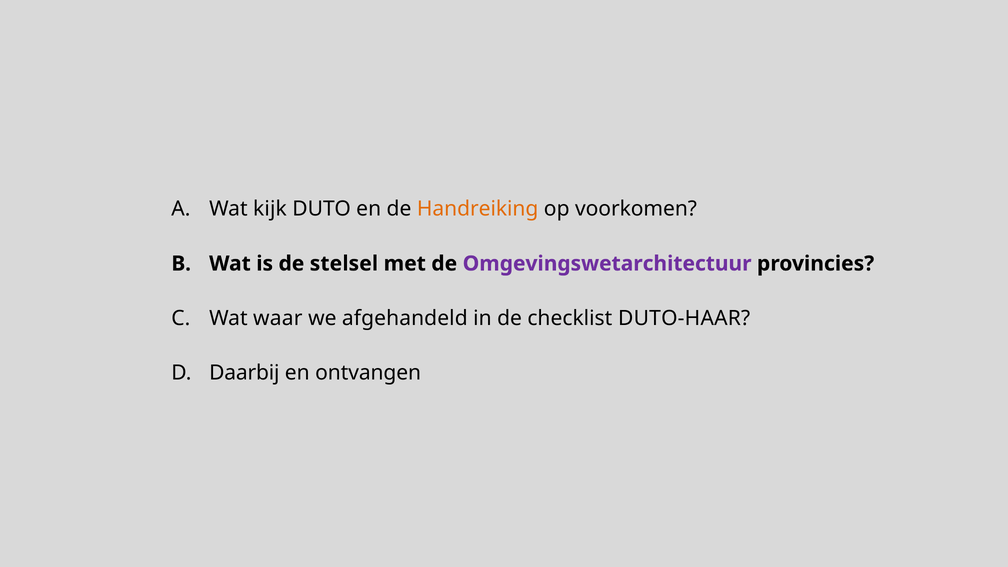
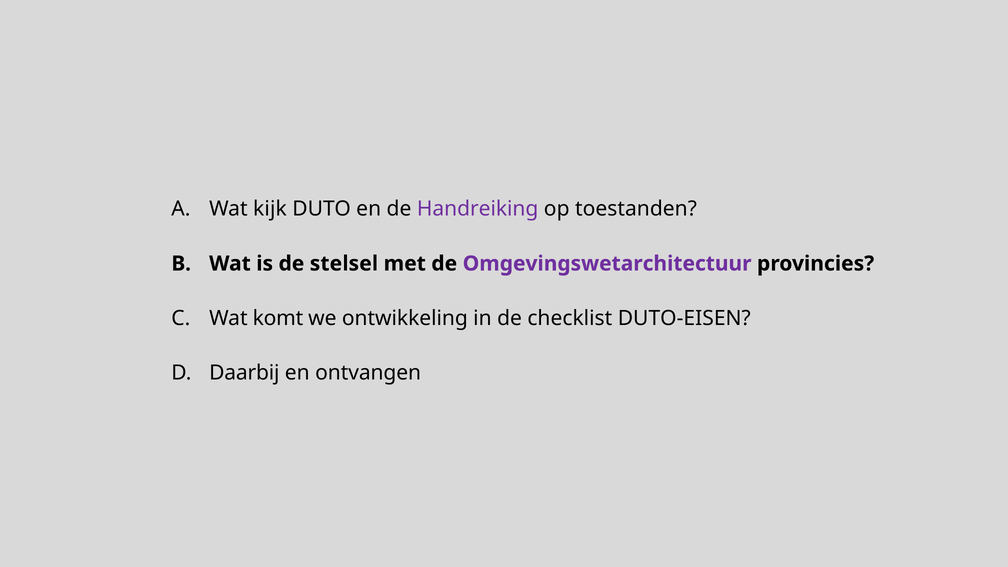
Handreiking colour: orange -> purple
voorkomen: voorkomen -> toestanden
waar: waar -> komt
afgehandeld: afgehandeld -> ontwikkeling
DUTO-HAAR: DUTO-HAAR -> DUTO-EISEN
